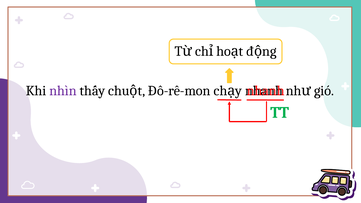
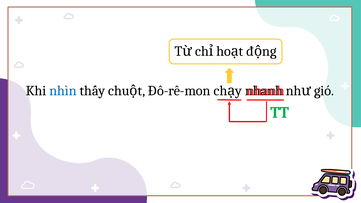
nhìn colour: purple -> blue
